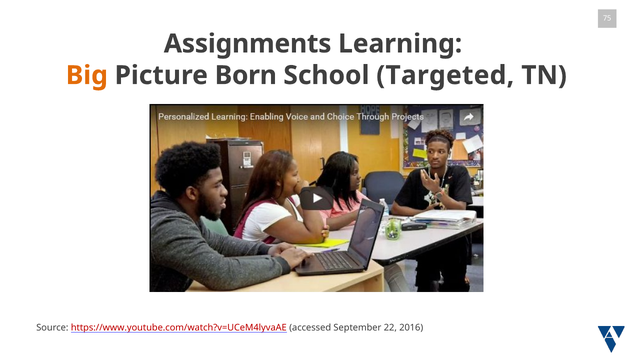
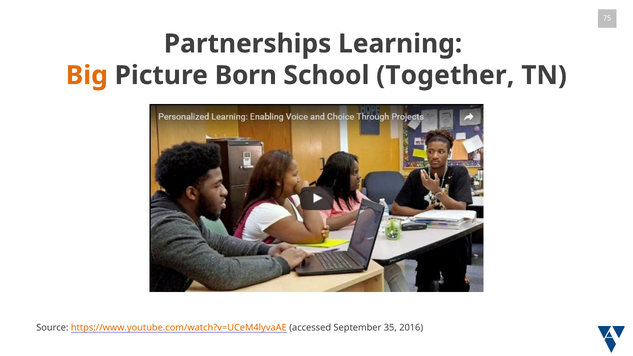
Assignments: Assignments -> Partnerships
Targeted: Targeted -> Together
https://www.youtube.com/watch?v=UCeM4lyvaAE colour: red -> orange
22: 22 -> 35
